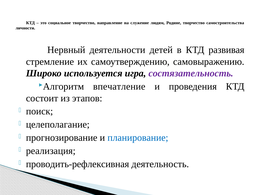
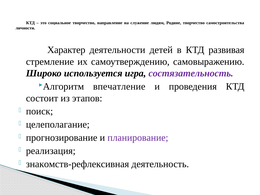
Нервный: Нервный -> Характер
планирование colour: blue -> purple
проводить-рефлексивная: проводить-рефлексивная -> знакомств-рефлексивная
